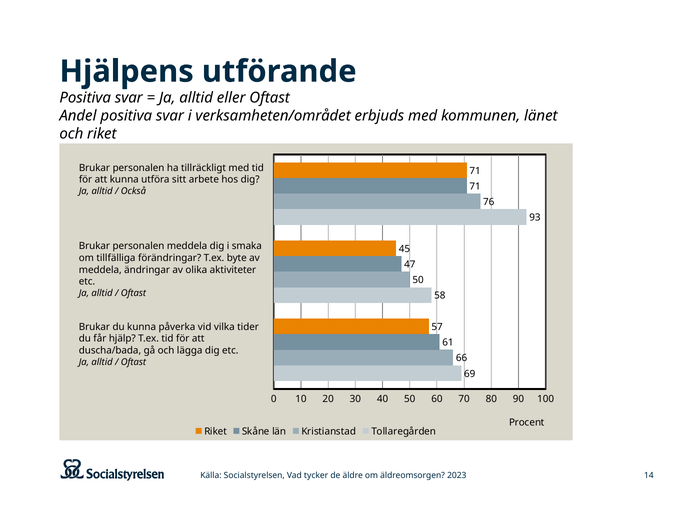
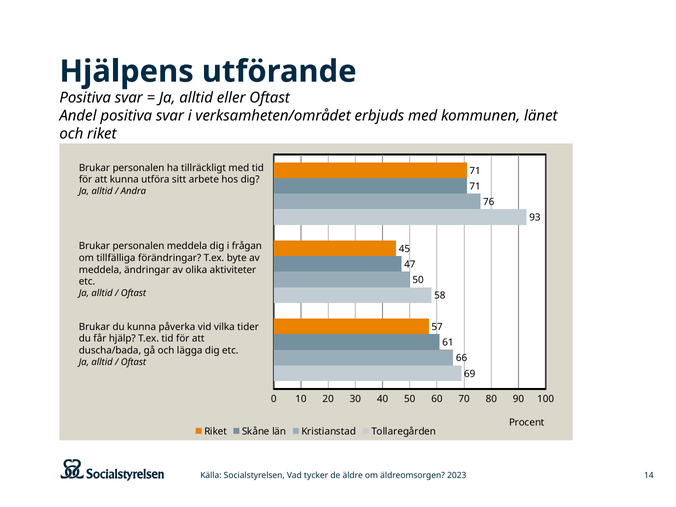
Också: Också -> Andra
smaka: smaka -> frågan
